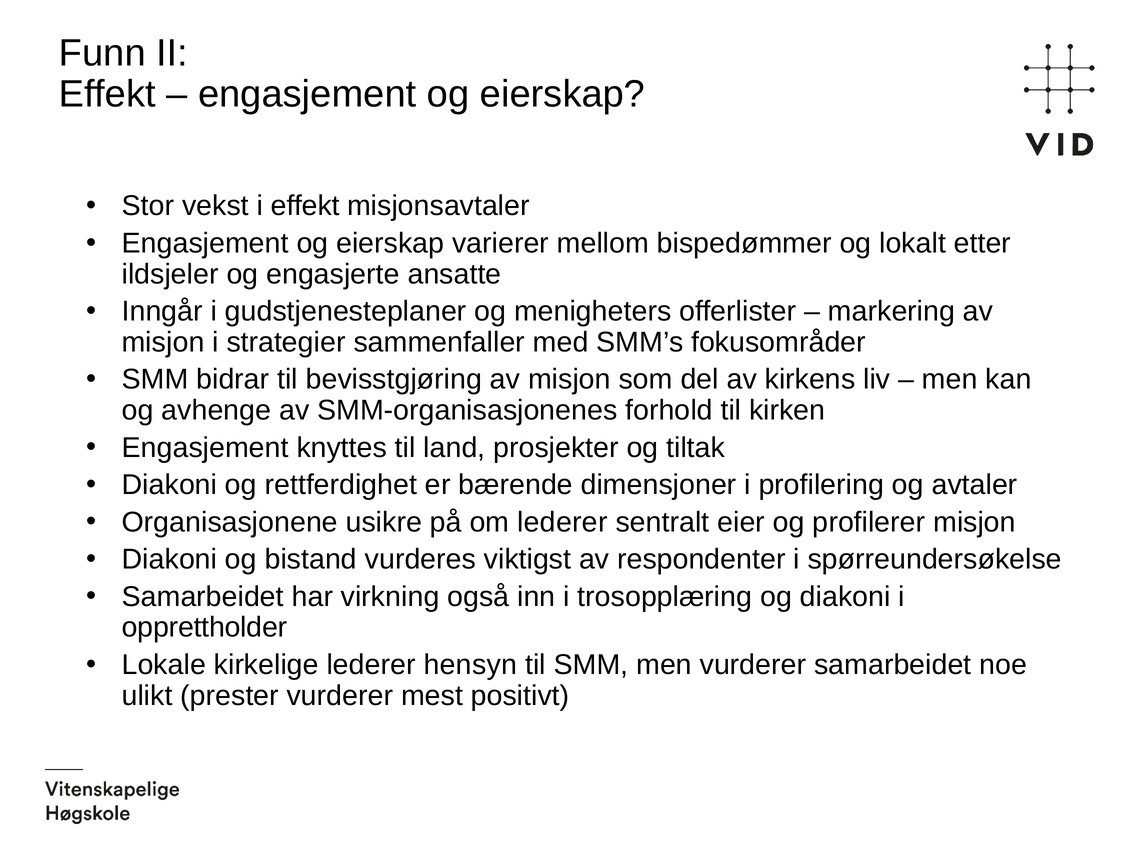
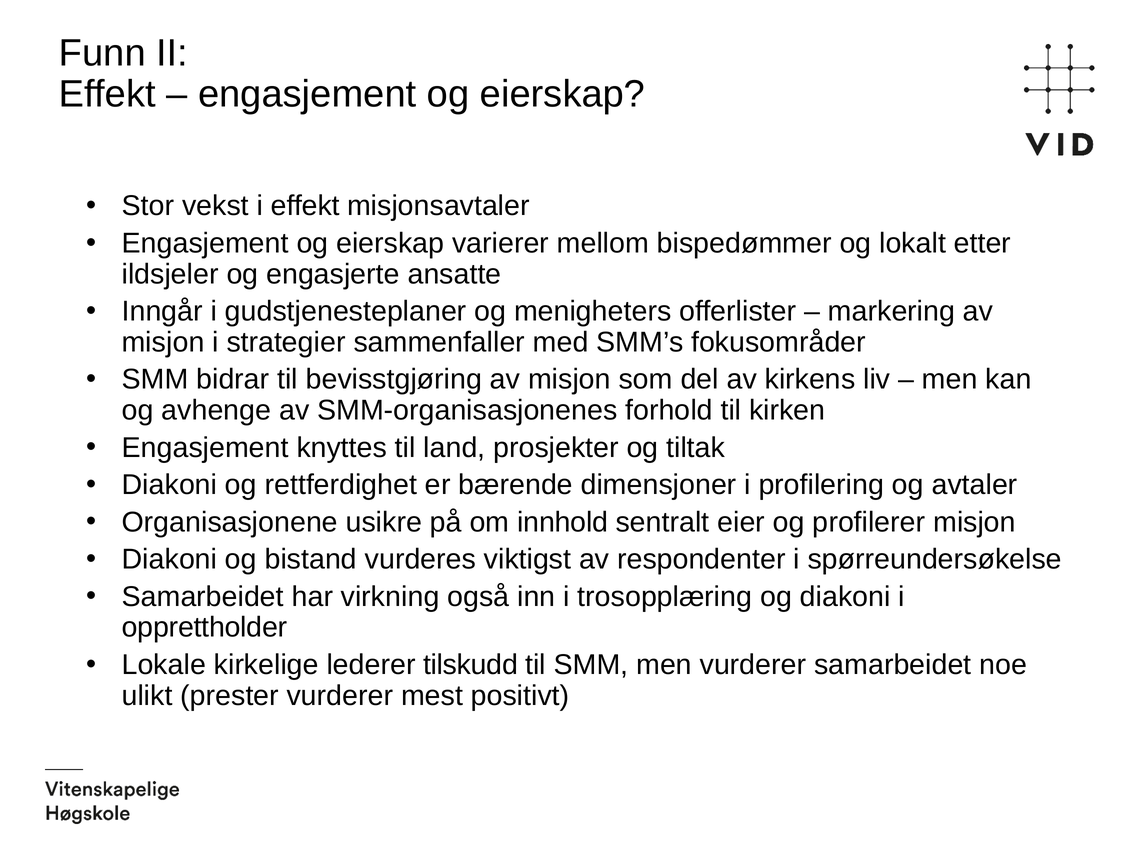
om lederer: lederer -> innhold
hensyn: hensyn -> tilskudd
